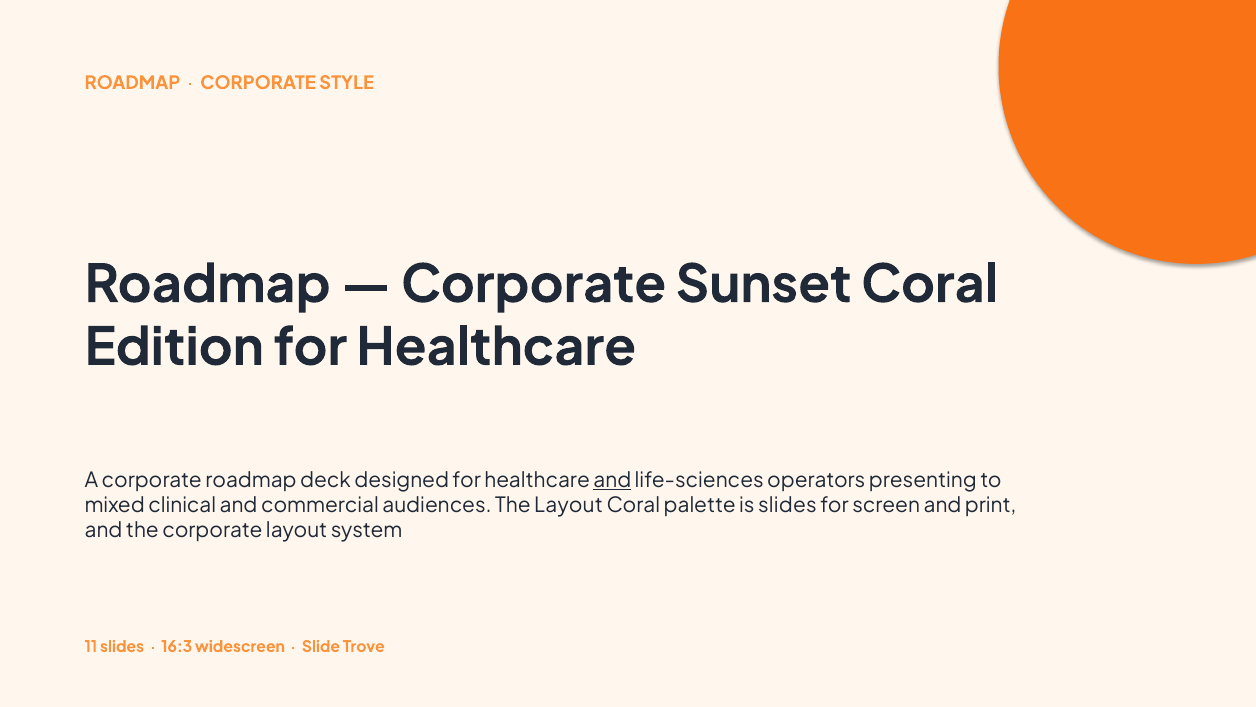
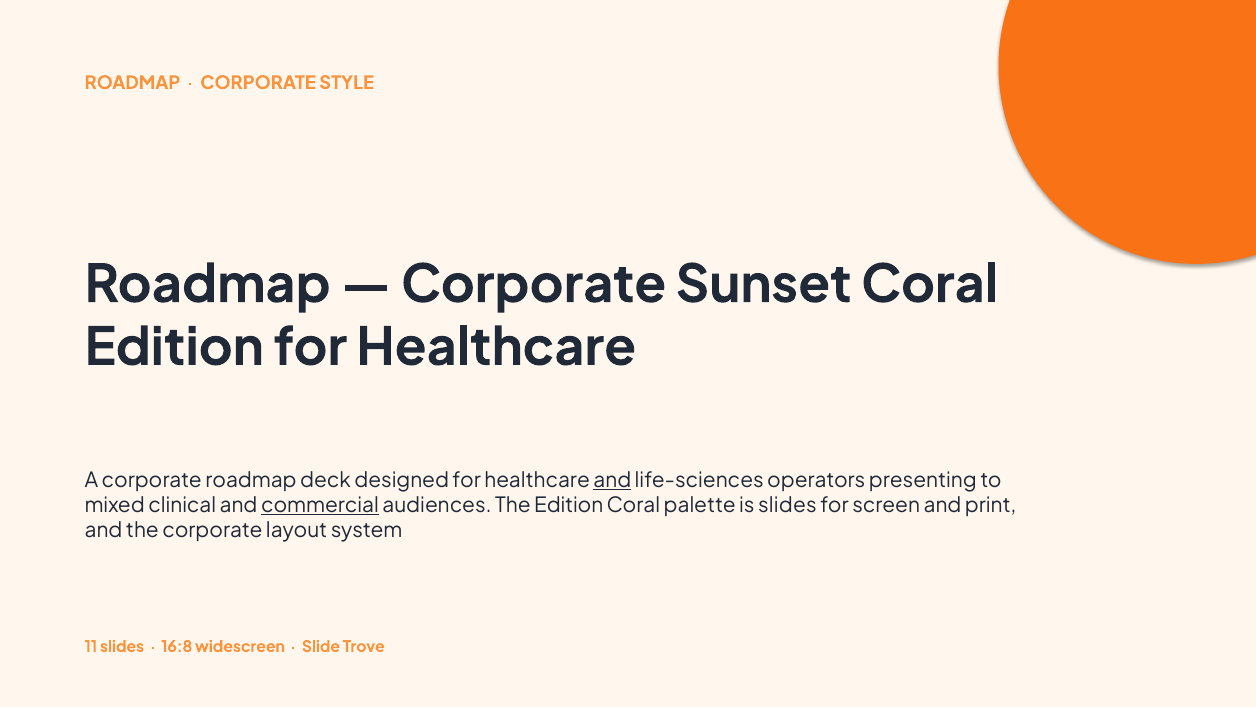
commercial underline: none -> present
The Layout: Layout -> Edition
16:3: 16:3 -> 16:8
